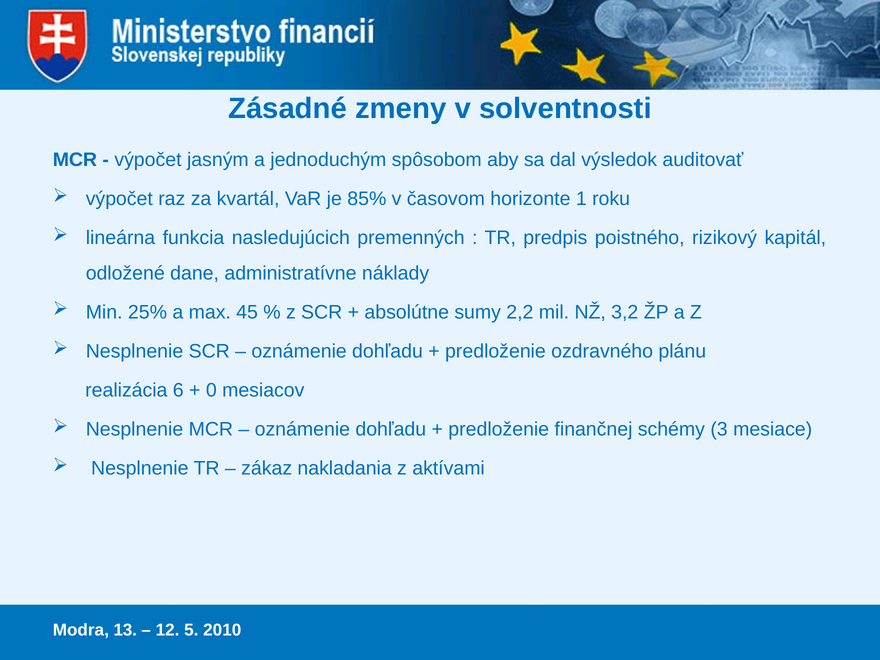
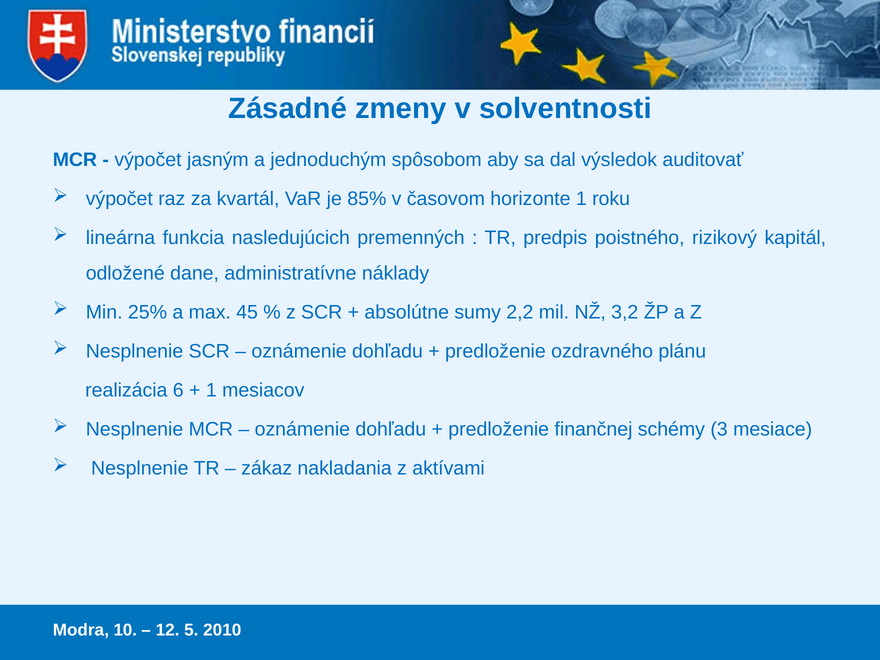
0 at (211, 390): 0 -> 1
13: 13 -> 10
